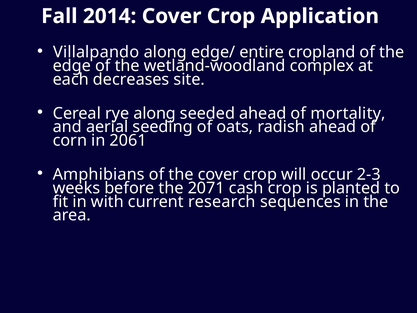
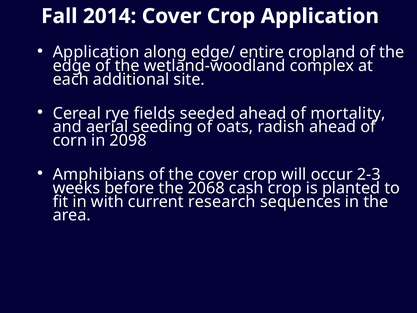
Villalpando at (96, 52): Villalpando -> Application
decreases: decreases -> additional
rye along: along -> fields
2061: 2061 -> 2098
2071: 2071 -> 2068
